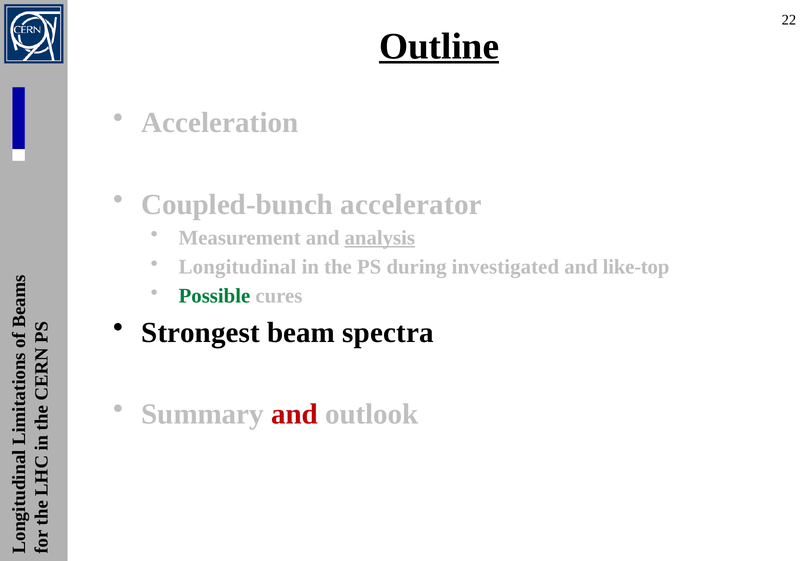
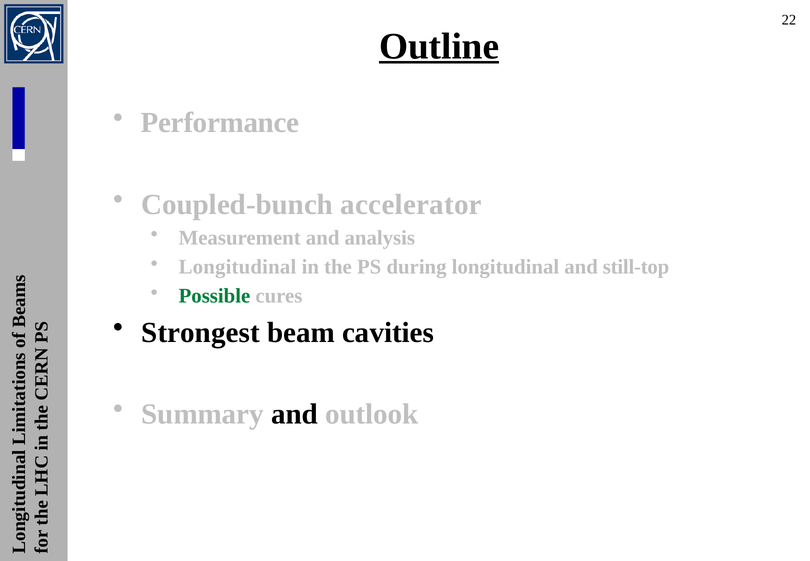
Acceleration: Acceleration -> Performance
analysis underline: present -> none
during investigated: investigated -> longitudinal
like-top: like-top -> still-top
spectra: spectra -> cavities
and at (294, 414) colour: red -> black
